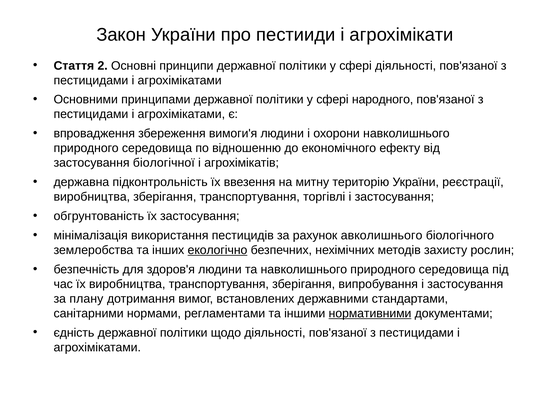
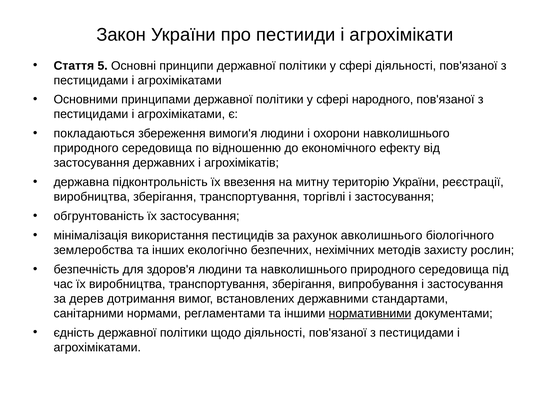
2: 2 -> 5
впровадження: впровадження -> покладаються
біологічної: біологічної -> державних
екологічно underline: present -> none
плану: плану -> дерев
